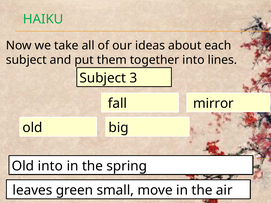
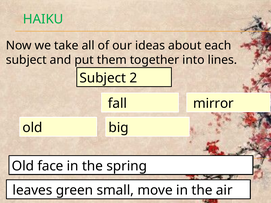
3: 3 -> 2
Old into: into -> face
